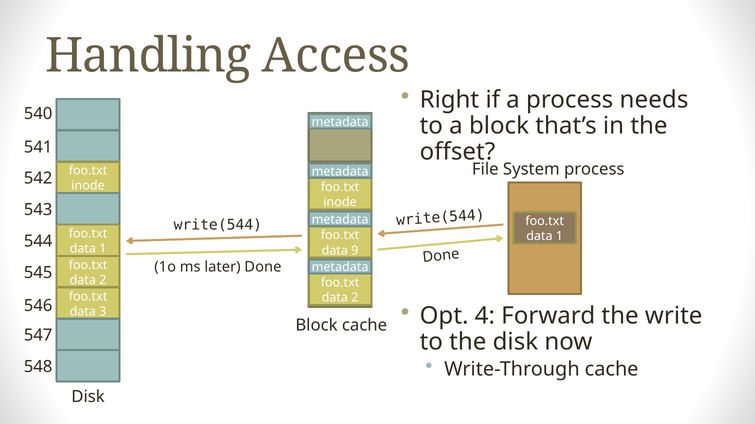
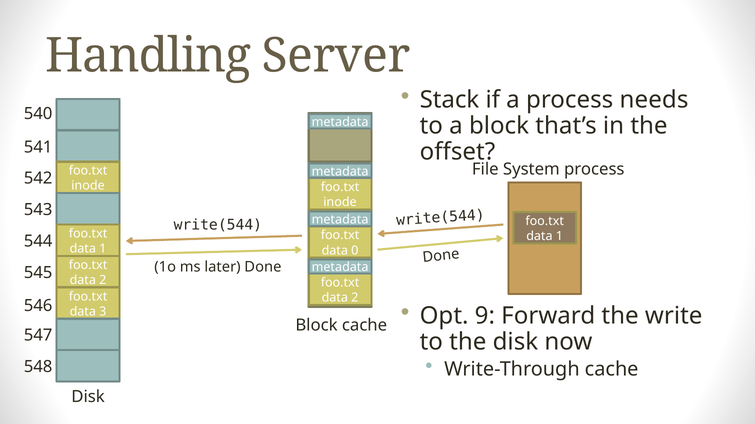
Access: Access -> Server
Right: Right -> Stack
9: 9 -> 0
4: 4 -> 9
